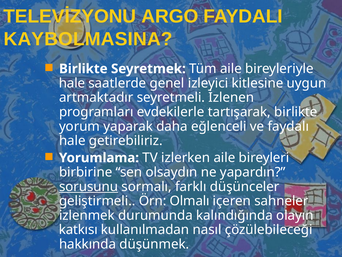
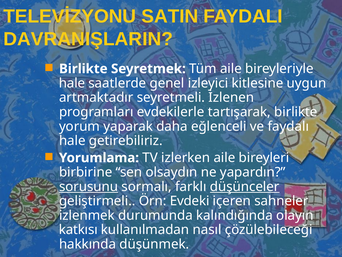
ARGO: ARGO -> SATIN
KAYBOLMASINA: KAYBOLMASINA -> DAVRANIŞLARIN
düşünceler underline: none -> present
Olmalı: Olmalı -> Evdeki
